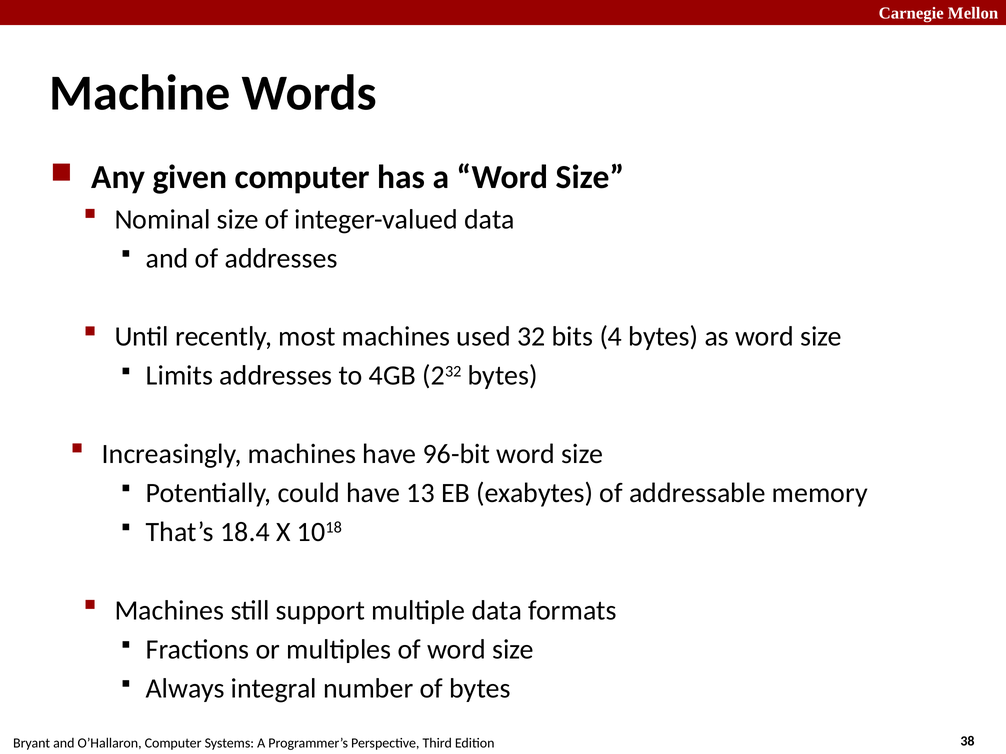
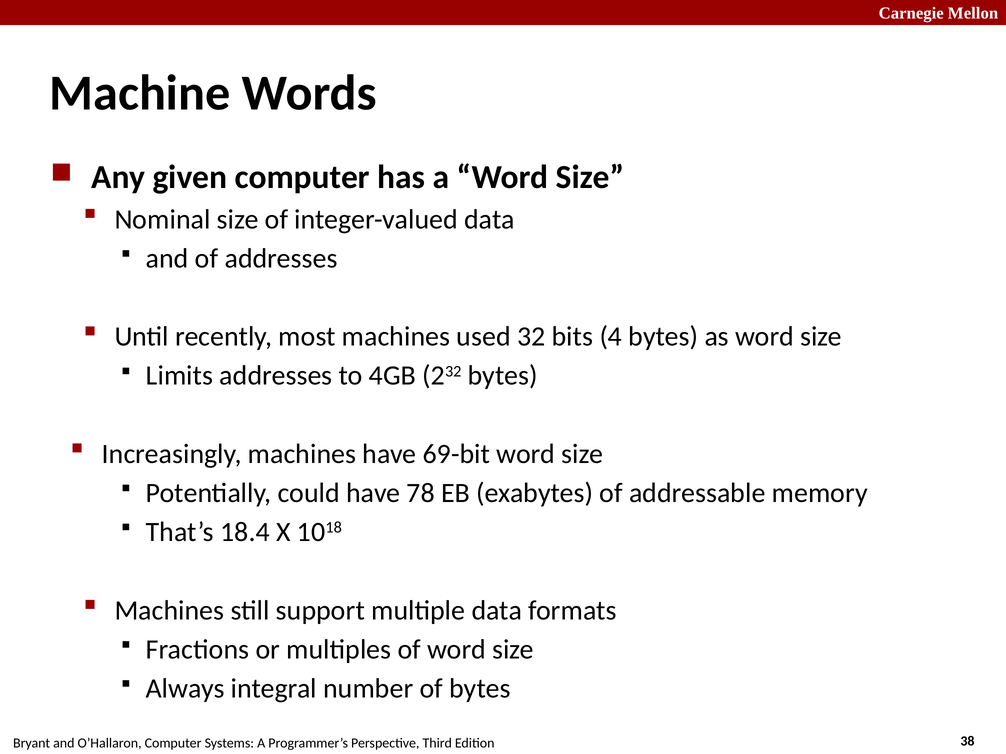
96-bit: 96-bit -> 69-bit
13: 13 -> 78
